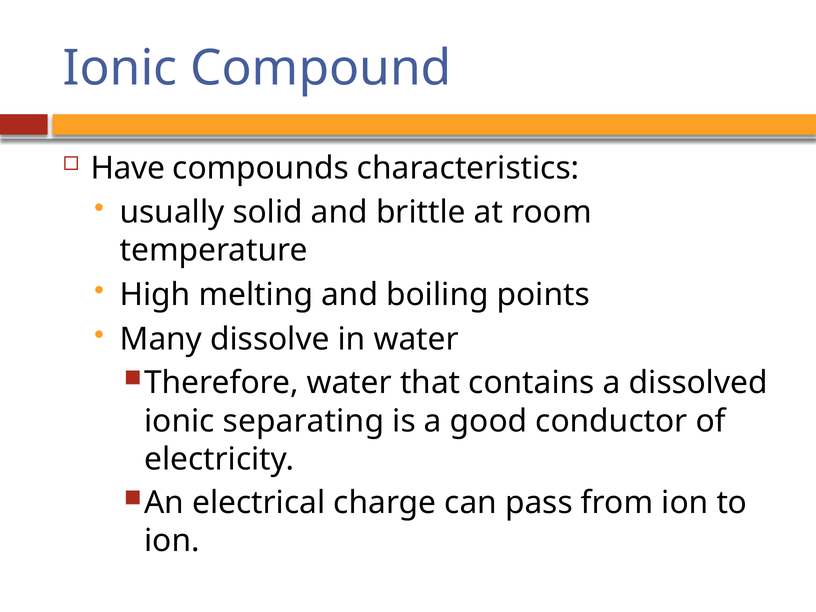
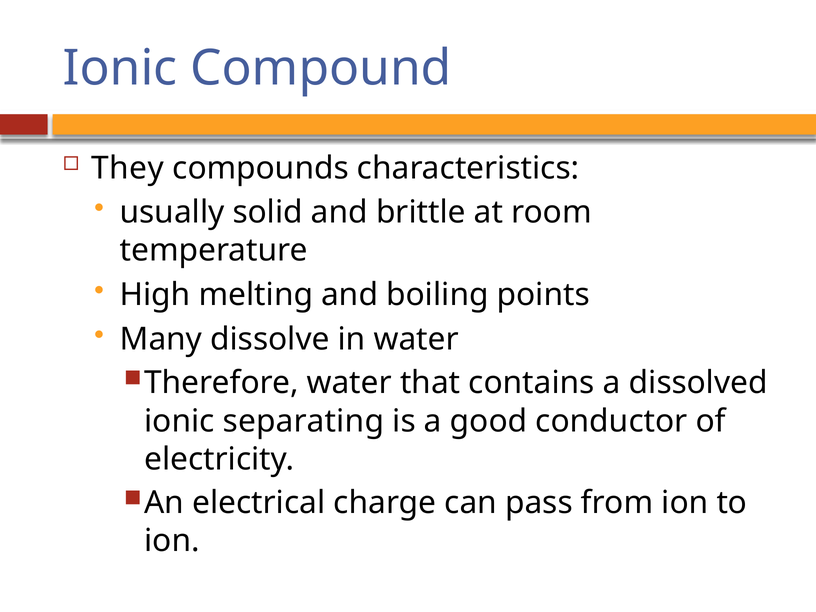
Have: Have -> They
